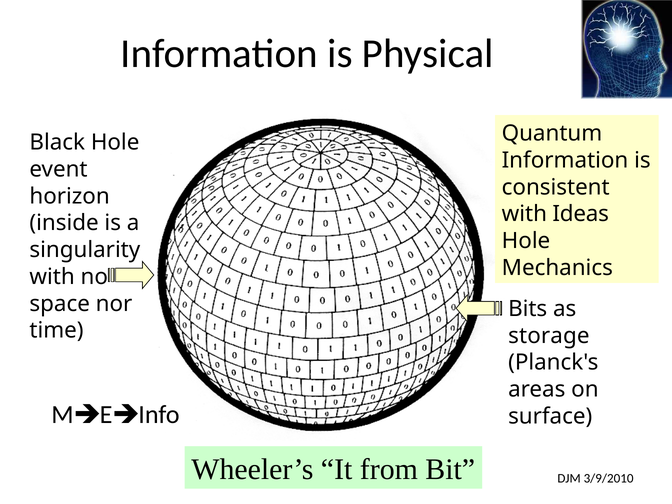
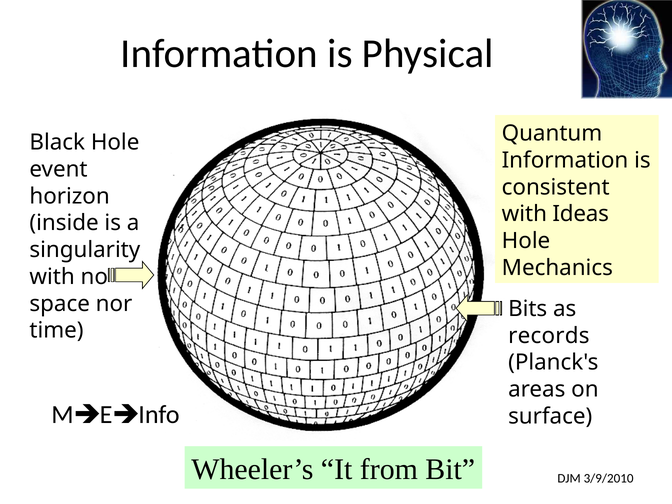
storage: storage -> records
